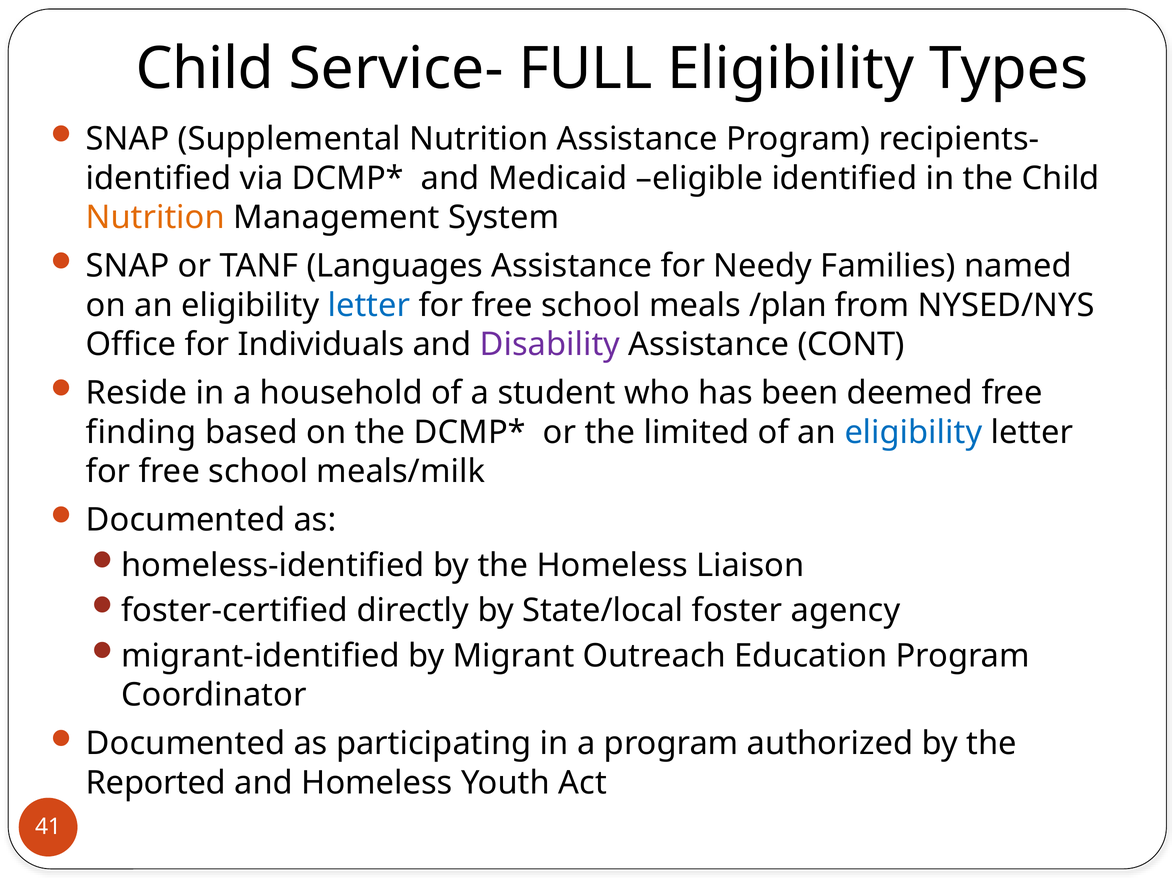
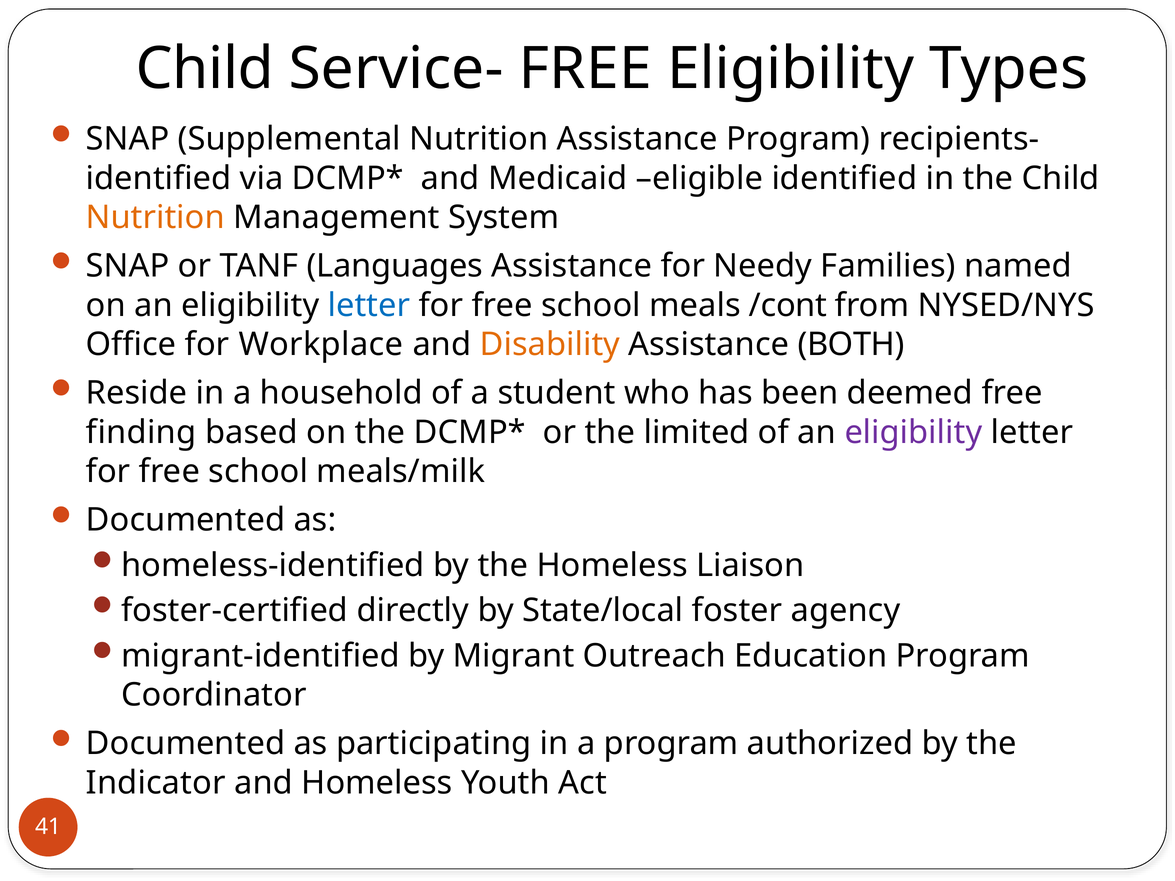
Service- FULL: FULL -> FREE
/plan: /plan -> /cont
Individuals: Individuals -> Workplace
Disability colour: purple -> orange
CONT: CONT -> BOTH
eligibility at (913, 432) colour: blue -> purple
Reported: Reported -> Indicator
